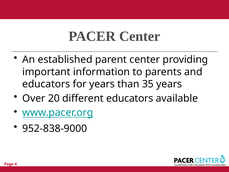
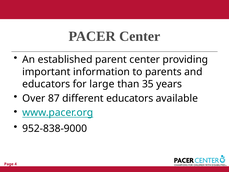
for years: years -> large
20: 20 -> 87
